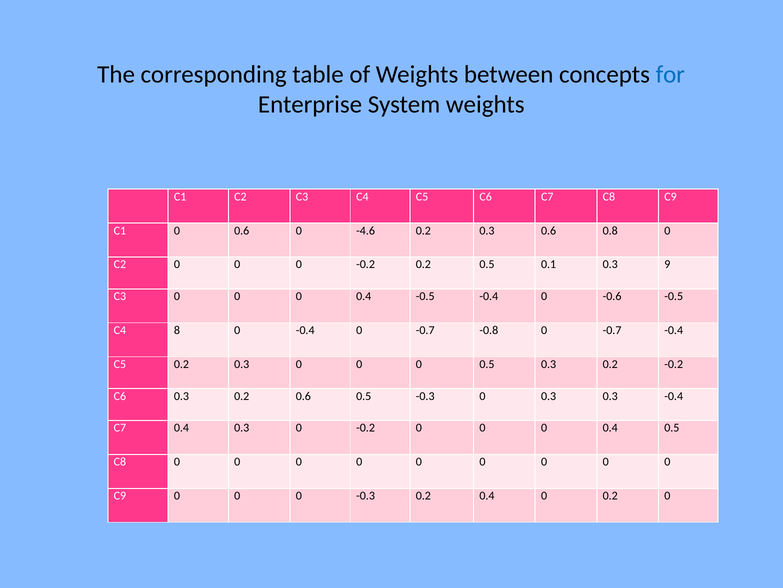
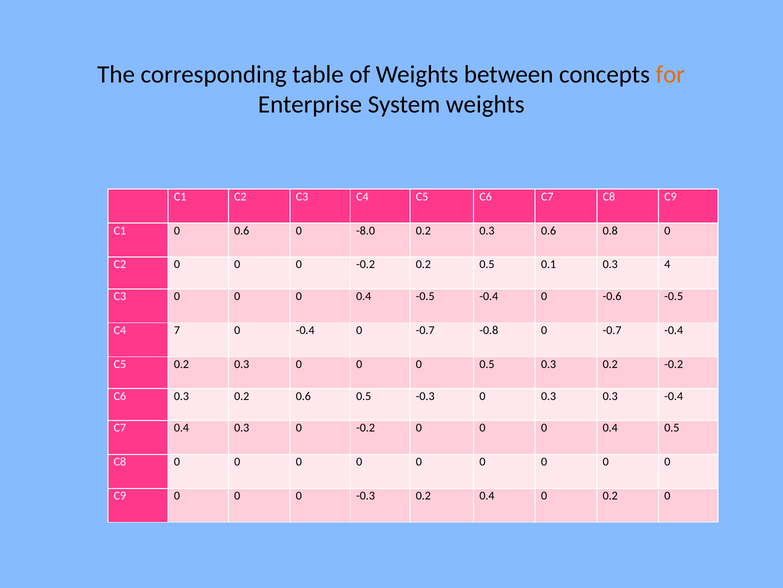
for colour: blue -> orange
-4.6: -4.6 -> -8.0
9: 9 -> 4
8: 8 -> 7
